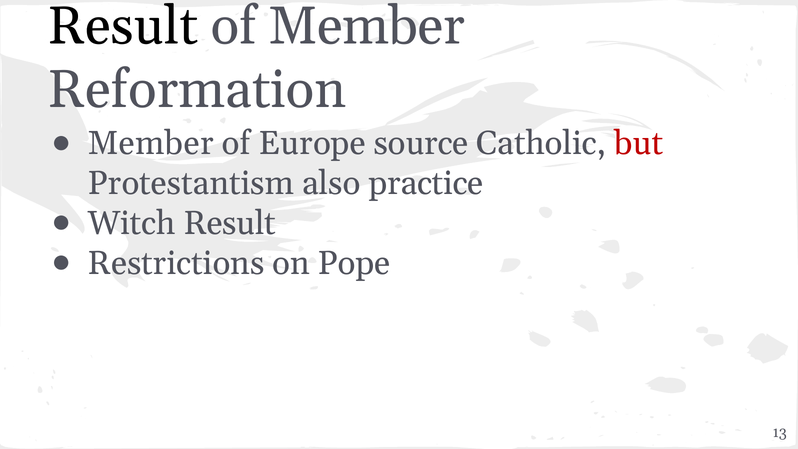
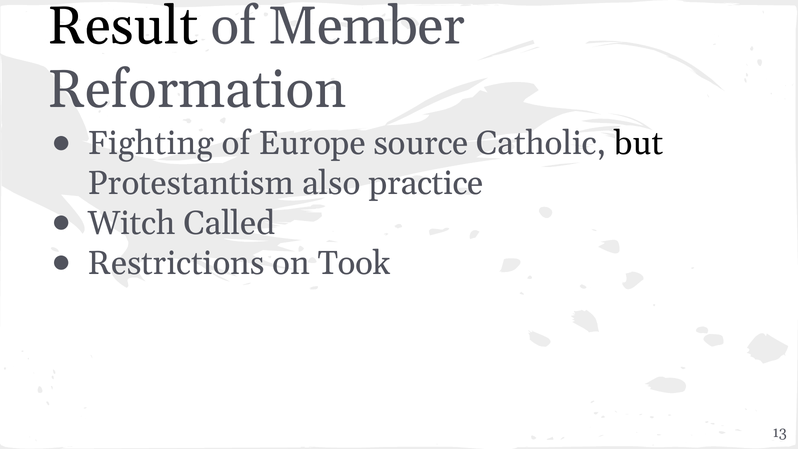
Member at (151, 143): Member -> Fighting
but colour: red -> black
Witch Result: Result -> Called
Pope: Pope -> Took
